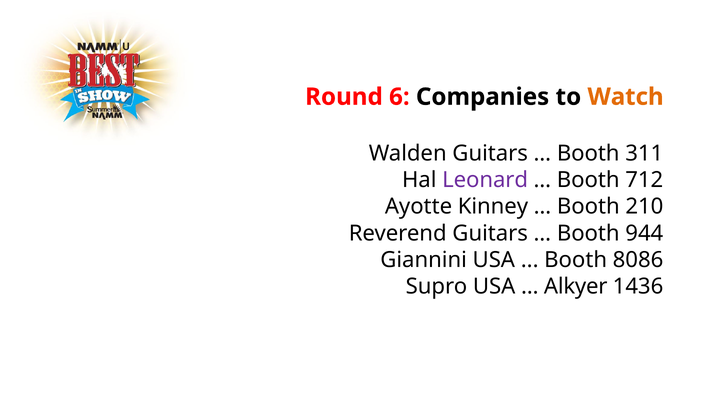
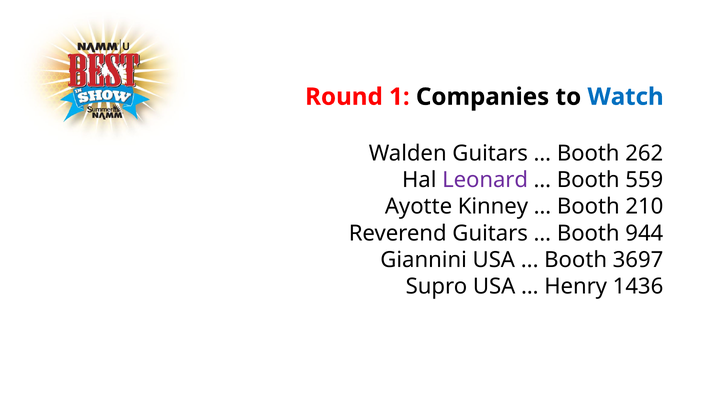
6: 6 -> 1
Watch colour: orange -> blue
311: 311 -> 262
712: 712 -> 559
8086: 8086 -> 3697
Alkyer: Alkyer -> Henry
